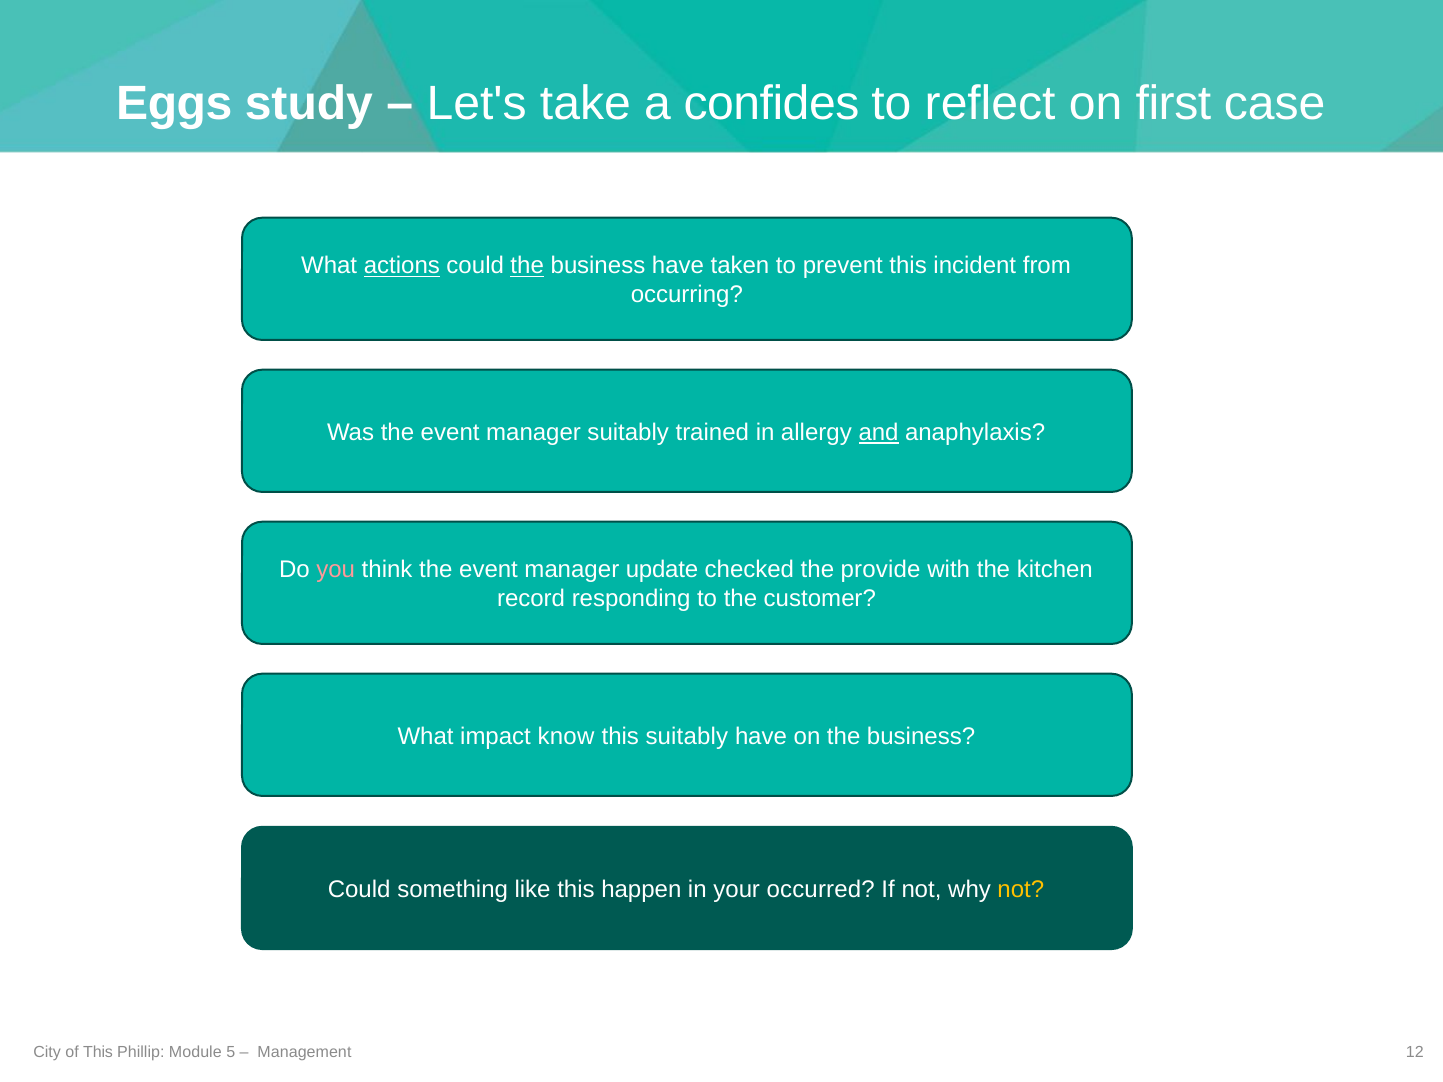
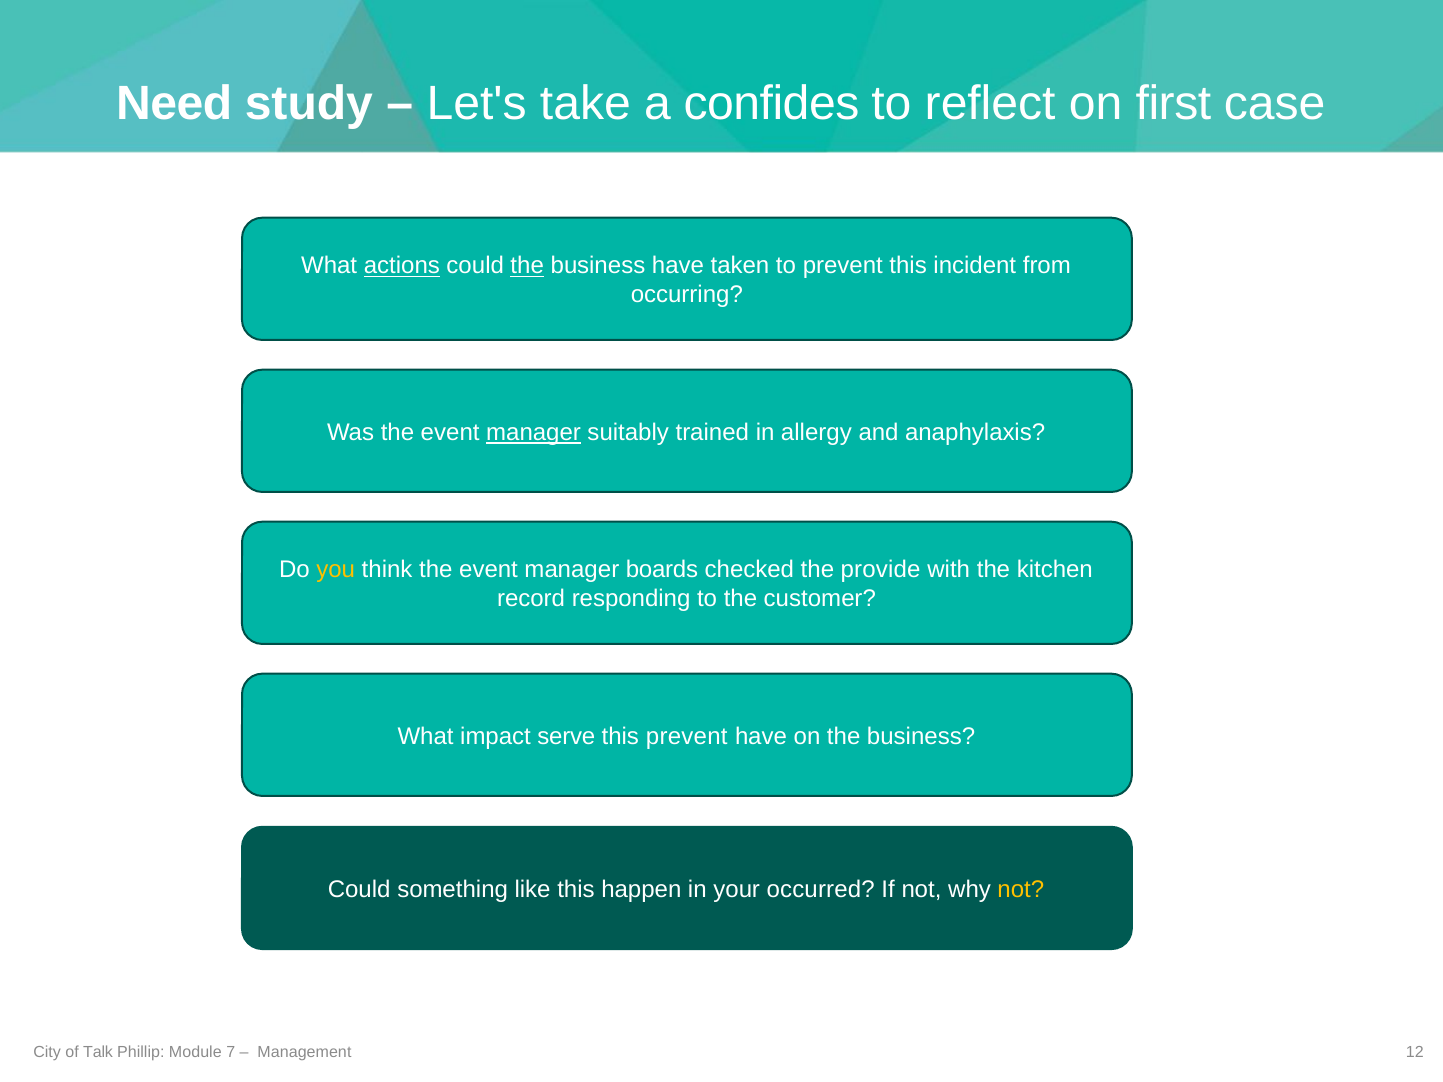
Eggs: Eggs -> Need
manager at (534, 433) underline: none -> present
and underline: present -> none
you colour: pink -> yellow
update: update -> boards
know: know -> serve
this suitably: suitably -> prevent
of This: This -> Talk
5: 5 -> 7
